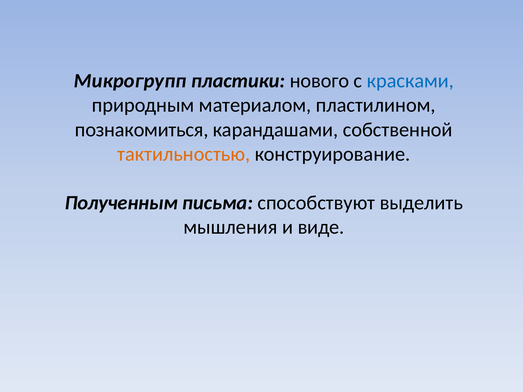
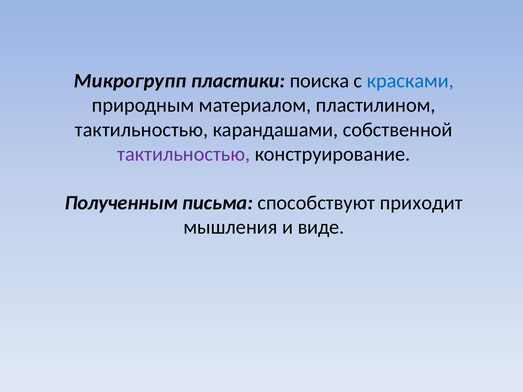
нового: нового -> поиска
познакомиться at (142, 130): познакомиться -> тактильностью
тактильностью at (184, 154) colour: orange -> purple
выделить: выделить -> приходит
